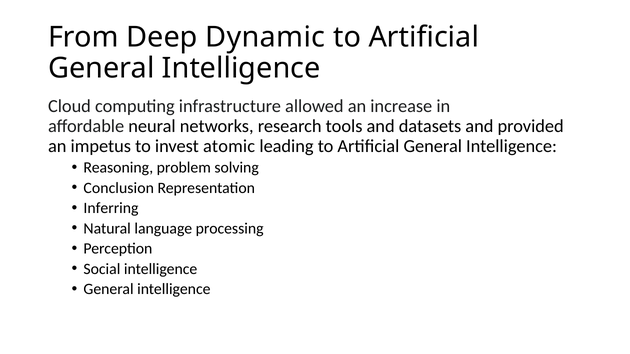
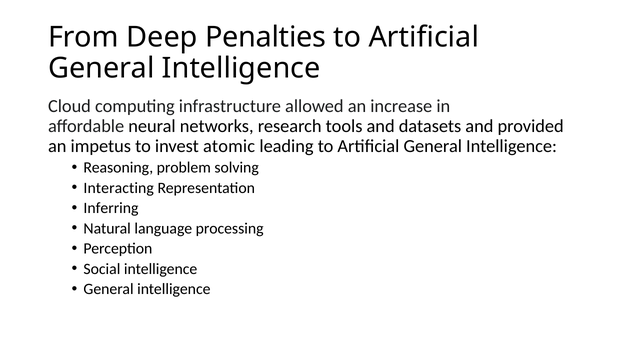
Dynamic: Dynamic -> Penalties
Conclusion: Conclusion -> Interacting
